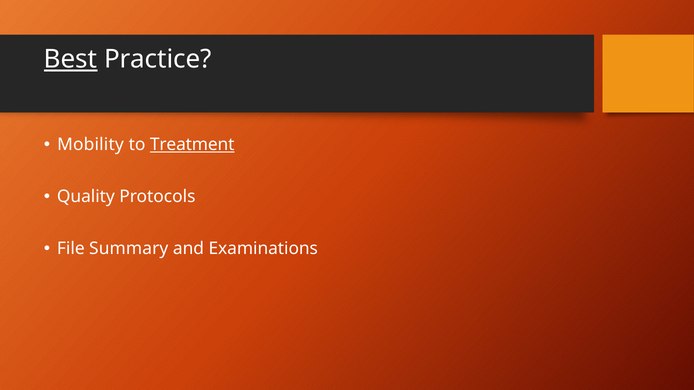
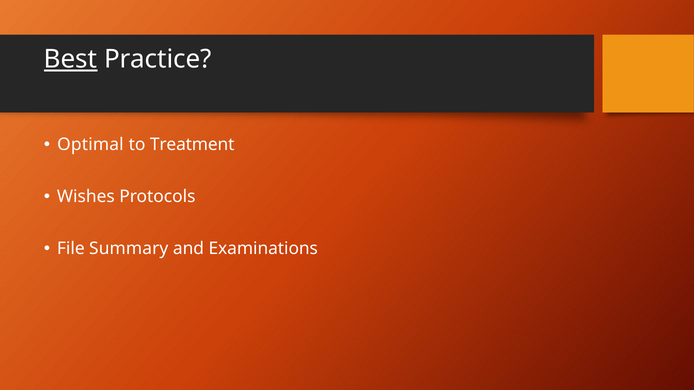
Mobility: Mobility -> Optimal
Treatment underline: present -> none
Quality: Quality -> Wishes
